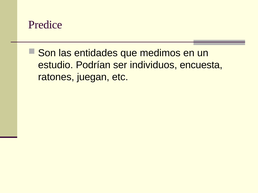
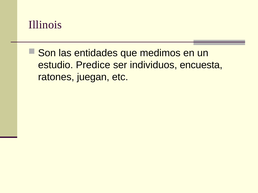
Predice: Predice -> Illinois
Podrían: Podrían -> Predice
